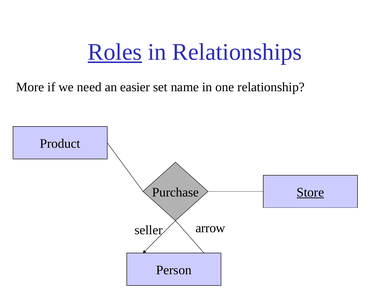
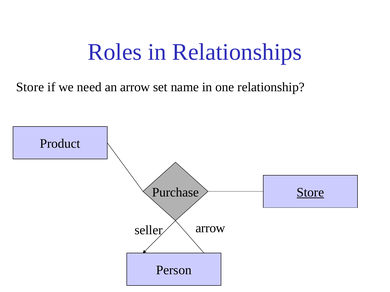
Roles underline: present -> none
More at (30, 87): More -> Store
an easier: easier -> arrow
